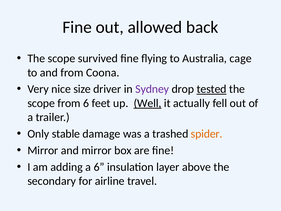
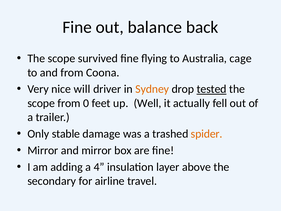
allowed: allowed -> balance
size: size -> will
Sydney colour: purple -> orange
from 6: 6 -> 0
Well underline: present -> none
a 6: 6 -> 4
